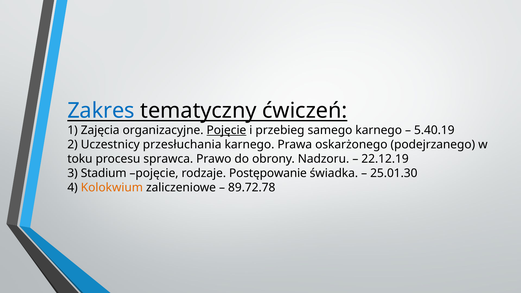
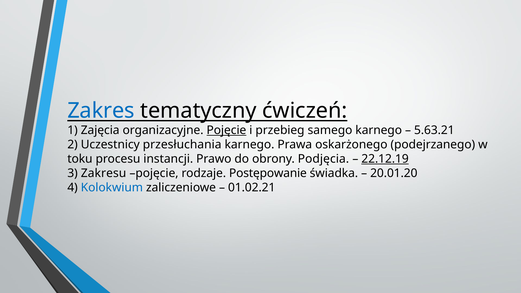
5.40.19: 5.40.19 -> 5.63.21
sprawca: sprawca -> instancji
Nadzoru: Nadzoru -> Podjęcia
22.12.19 underline: none -> present
Stadium: Stadium -> Zakresu
25.01.30: 25.01.30 -> 20.01.20
Kolokwium colour: orange -> blue
89.72.78: 89.72.78 -> 01.02.21
